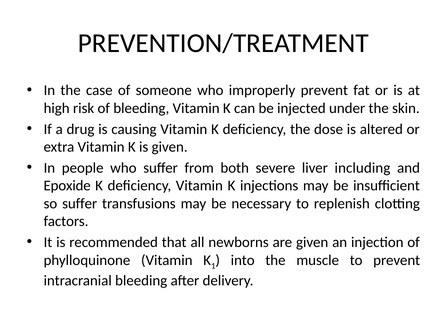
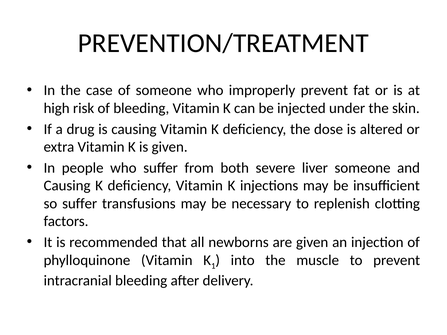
liver including: including -> someone
Epoxide at (67, 186): Epoxide -> Causing
